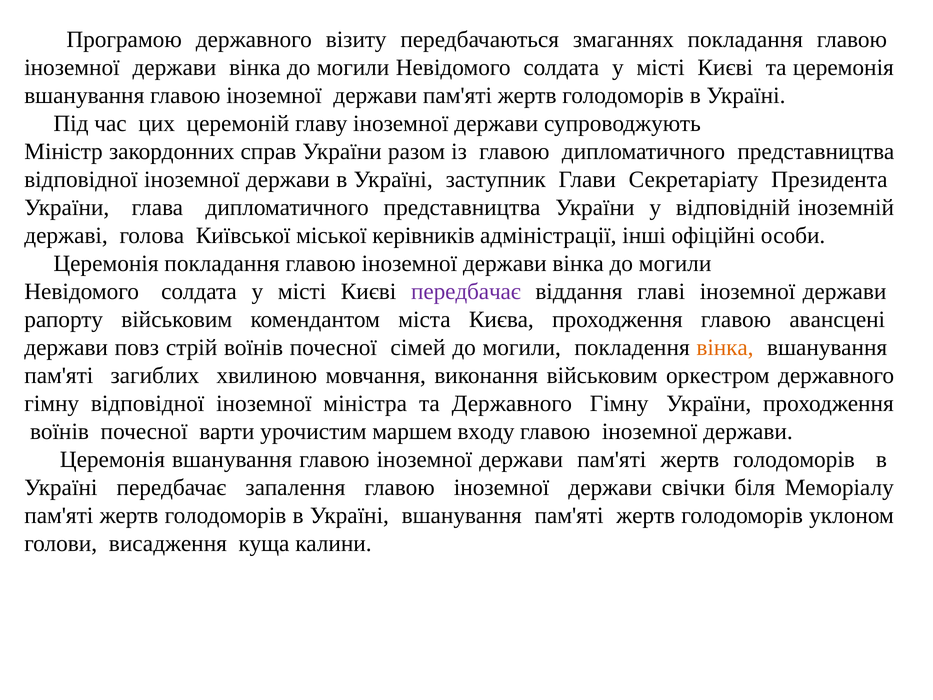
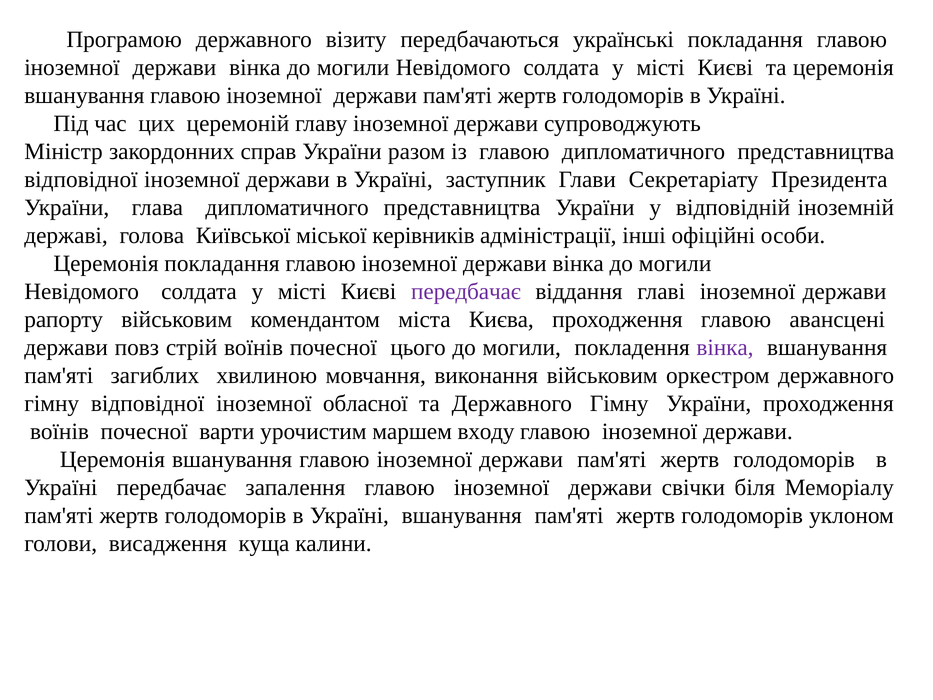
змаганнях: змаганнях -> українські
сімей: сімей -> цього
вінка at (725, 347) colour: orange -> purple
міністра: міністра -> обласної
